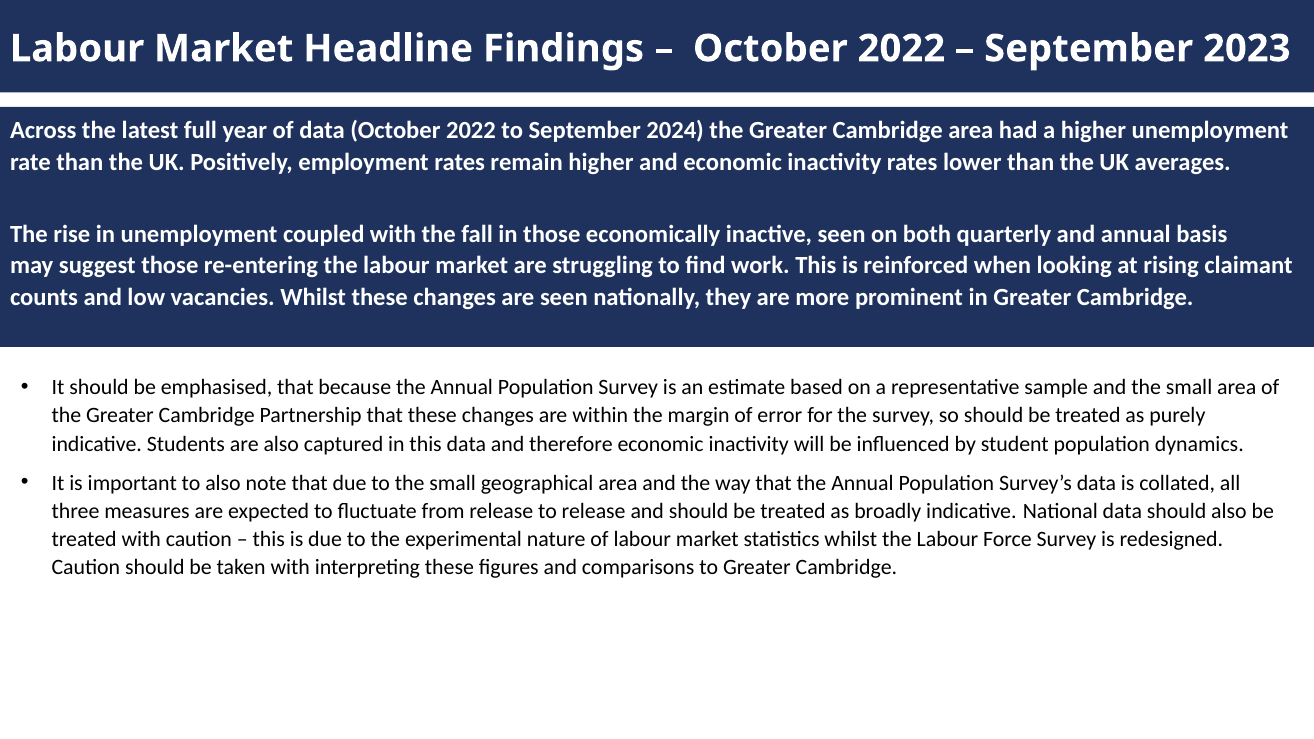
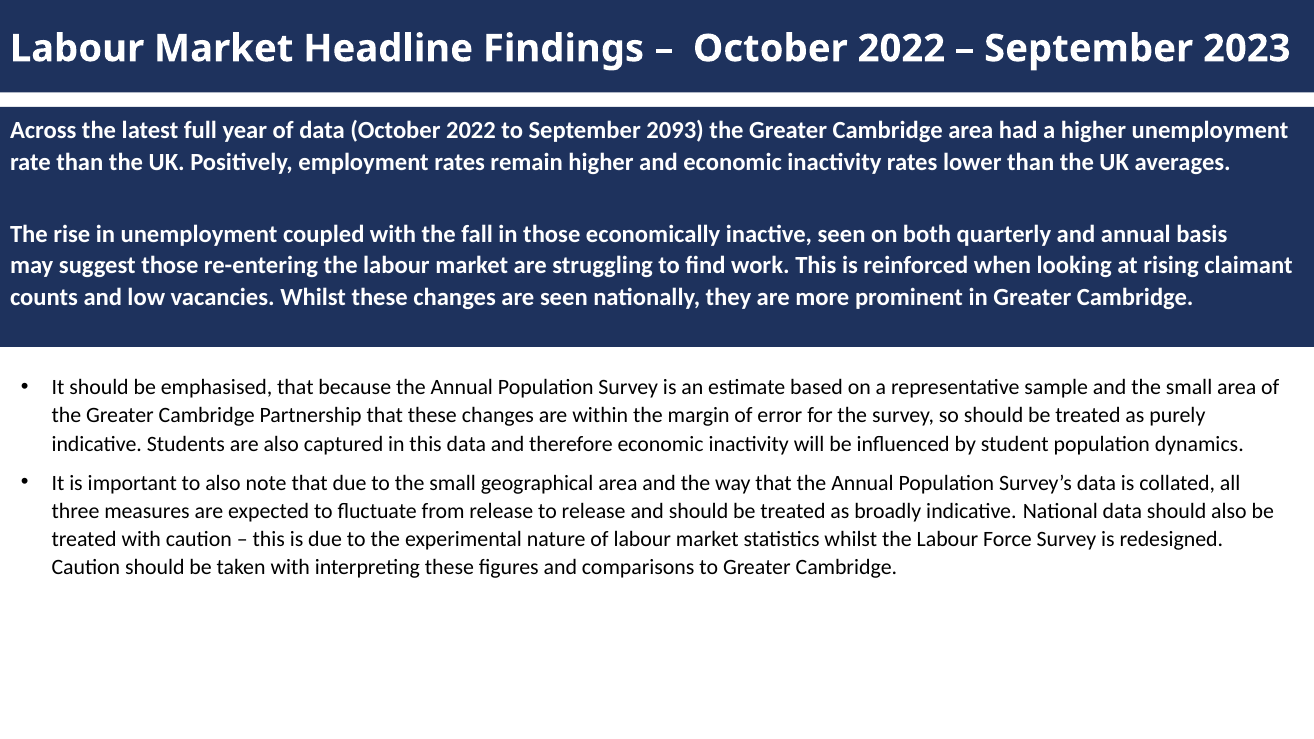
2024: 2024 -> 2093
